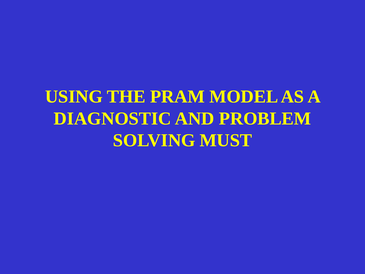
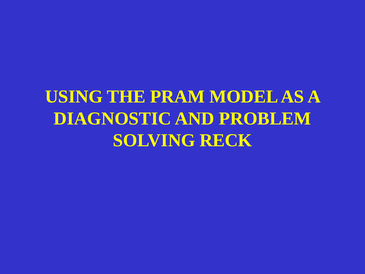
MUST: MUST -> RECK
